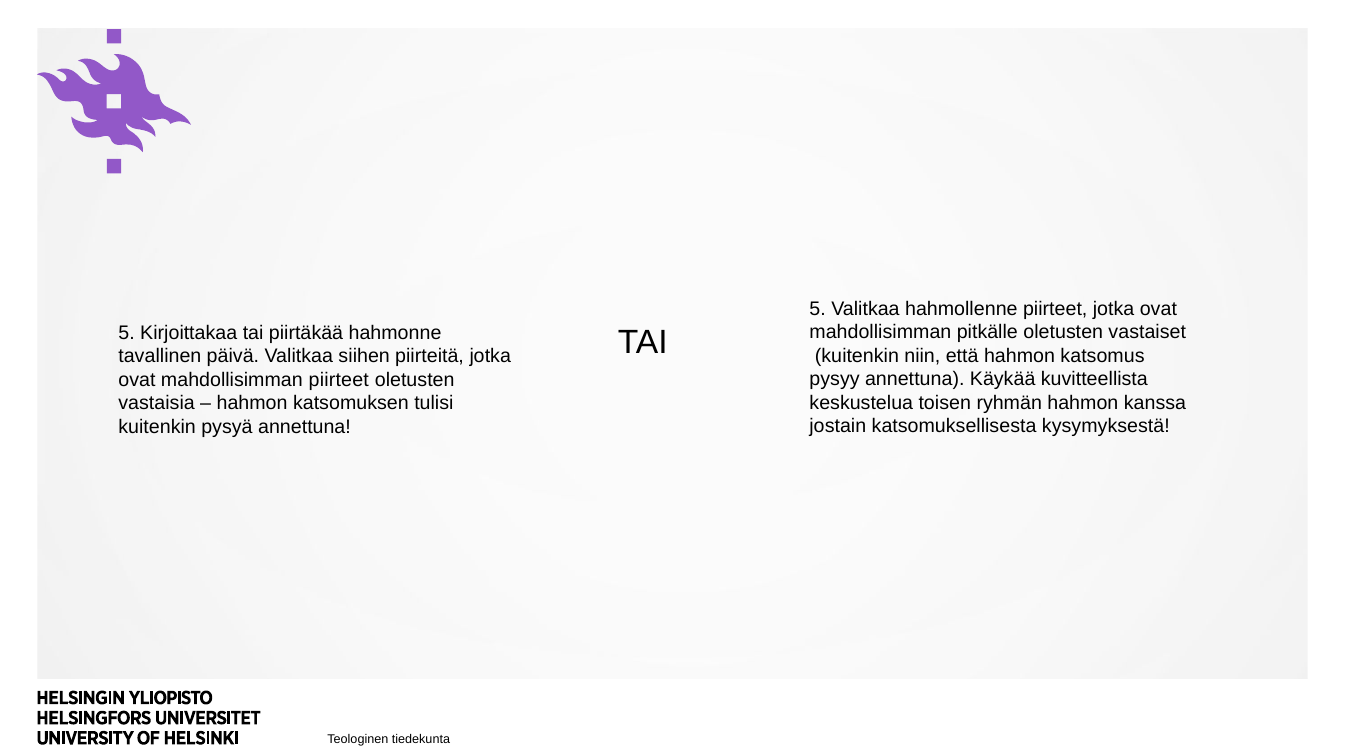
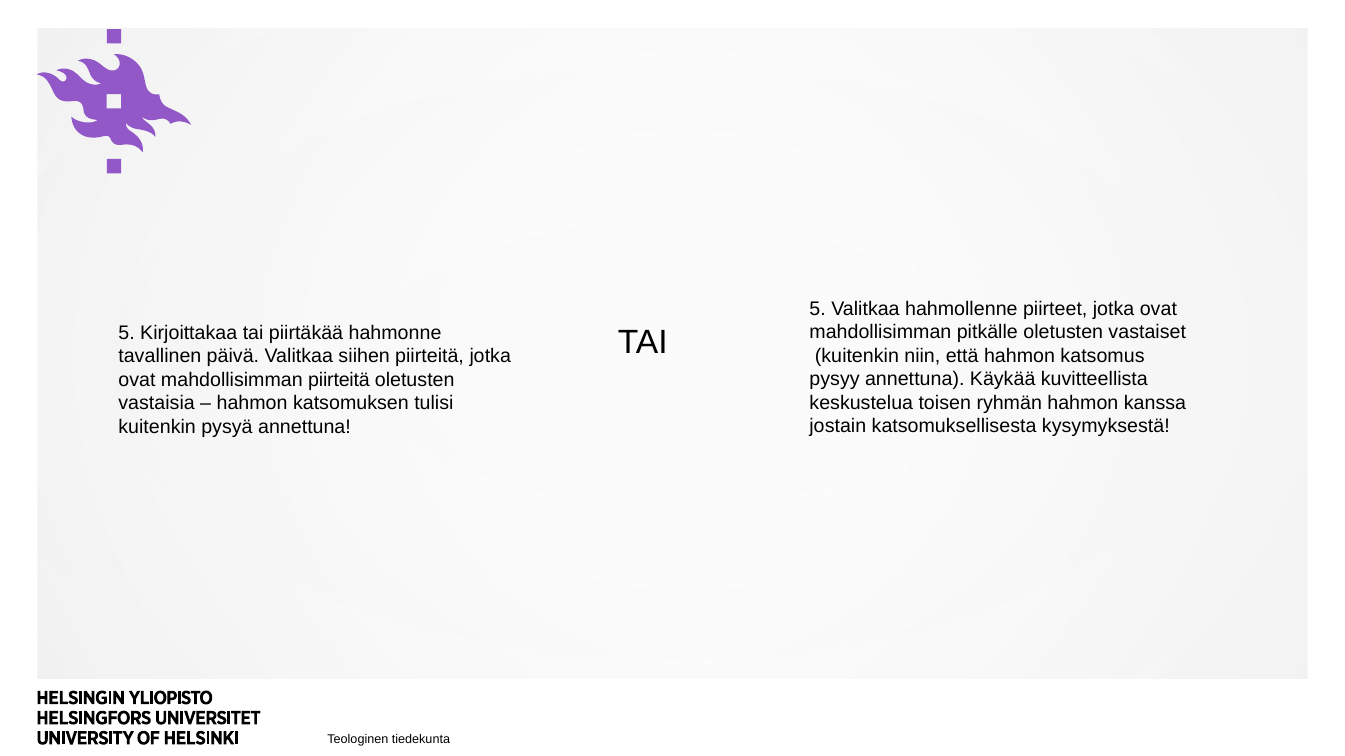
mahdollisimman piirteet: piirteet -> piirteitä
